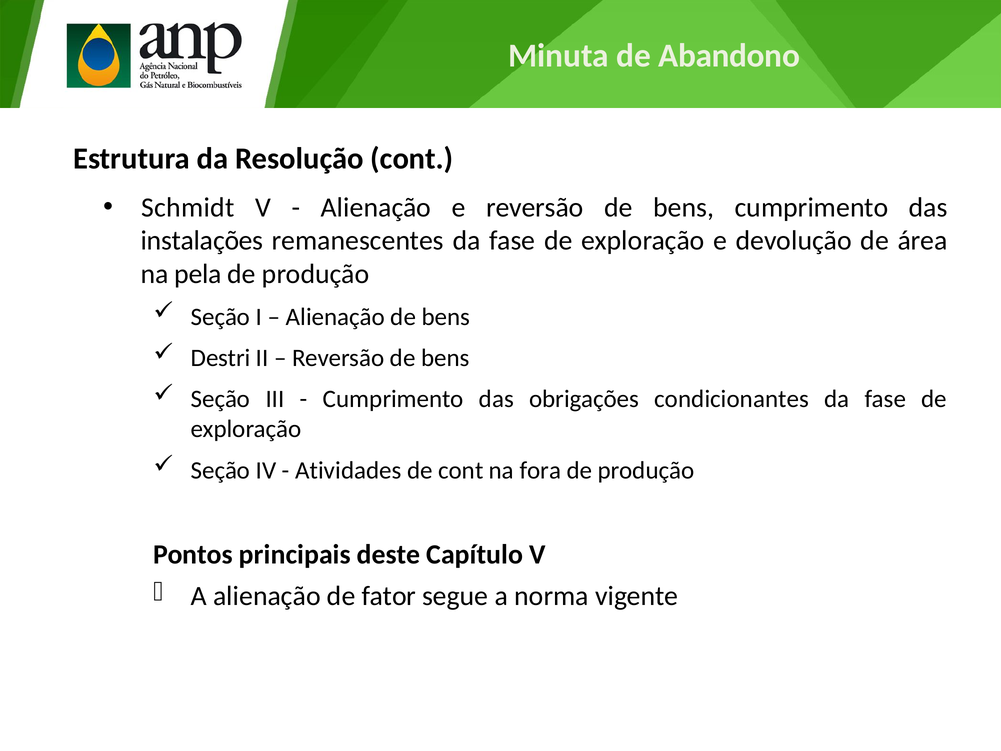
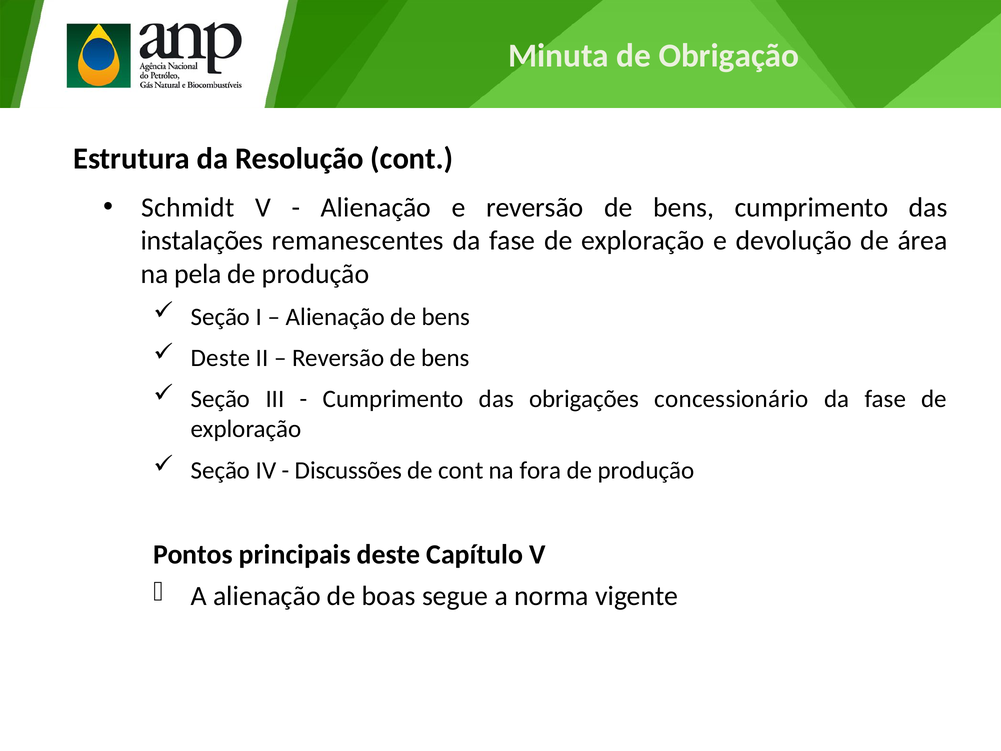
Abandono: Abandono -> Obrigação
Destri at (221, 358): Destri -> Deste
condicionantes: condicionantes -> concessionário
Atividades: Atividades -> Discussões
fator: fator -> boas
